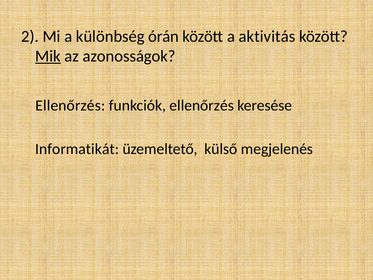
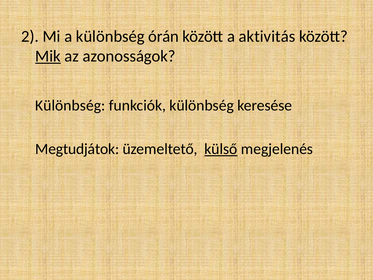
Ellenőrzés at (70, 105): Ellenőrzés -> Különbség
funkciók ellenőrzés: ellenőrzés -> különbség
Informatikát: Informatikát -> Megtudjátok
külső underline: none -> present
